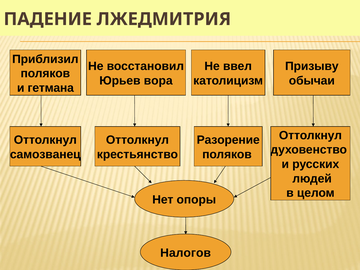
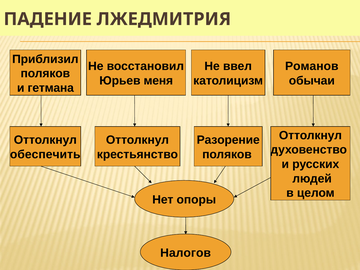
Призыву: Призыву -> Романов
вора: вора -> меня
самозванец: самозванец -> обеспечить
